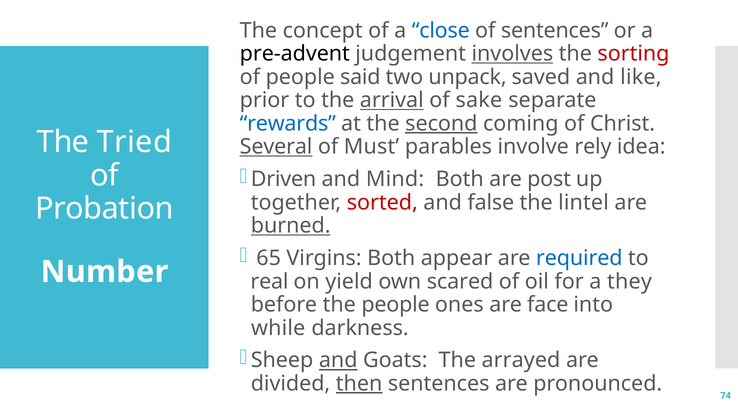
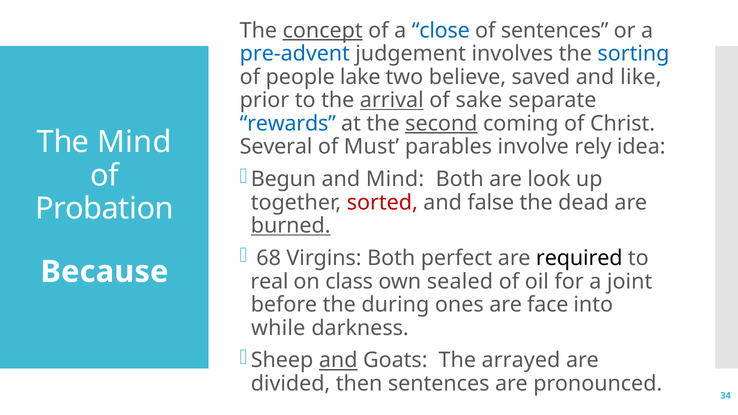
concept underline: none -> present
pre-advent colour: black -> blue
involves underline: present -> none
sorting colour: red -> blue
said: said -> lake
unpack: unpack -> believe
The Tried: Tried -> Mind
Several underline: present -> none
Driven: Driven -> Begun
post: post -> look
lintel: lintel -> dead
65: 65 -> 68
appear: appear -> perfect
required colour: blue -> black
Number: Number -> Because
yield: yield -> class
scared: scared -> sealed
they: they -> joint
the people: people -> during
then underline: present -> none
74: 74 -> 34
